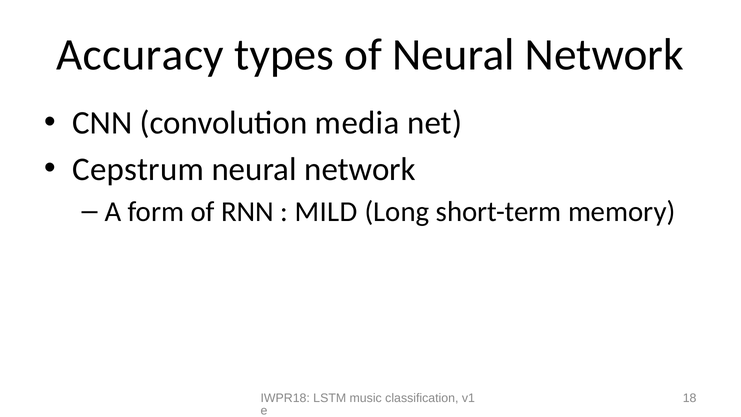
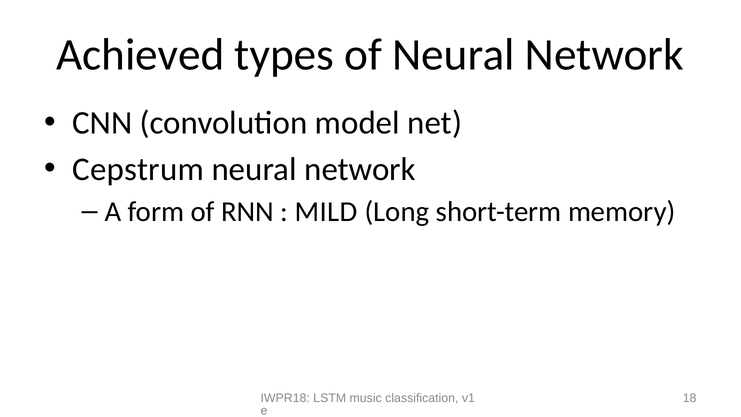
Accuracy: Accuracy -> Achieved
media: media -> model
